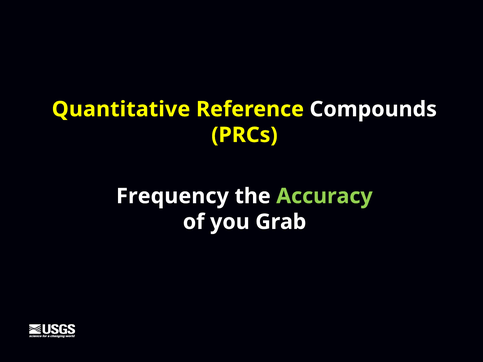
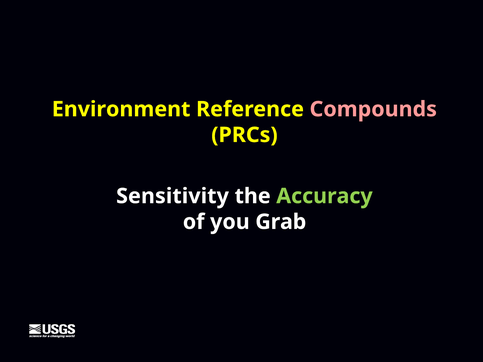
Quantitative: Quantitative -> Environment
Compounds colour: white -> pink
Frequency: Frequency -> Sensitivity
